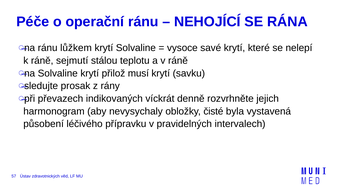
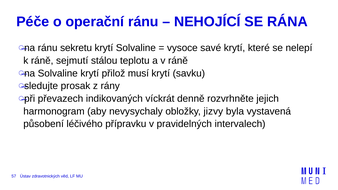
lůžkem: lůžkem -> sekretu
čisté: čisté -> jizvy
